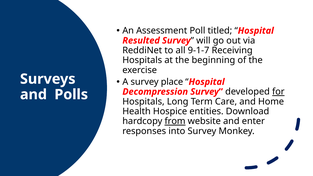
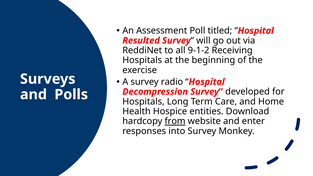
9-1-7: 9-1-7 -> 9-1-2
place: place -> radio
for underline: present -> none
